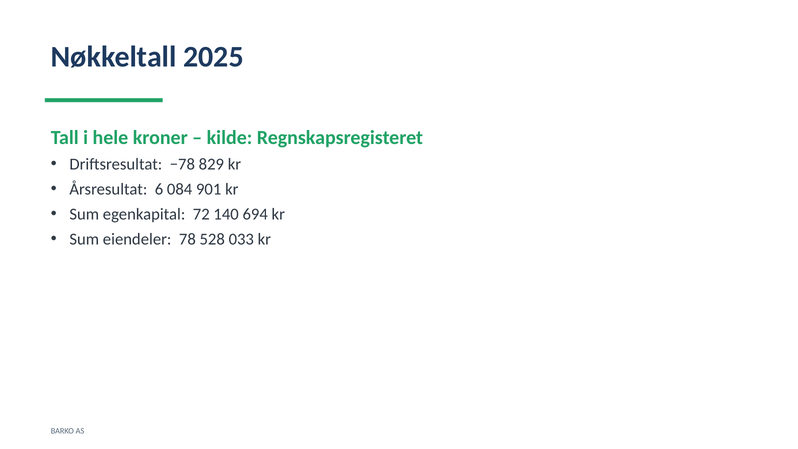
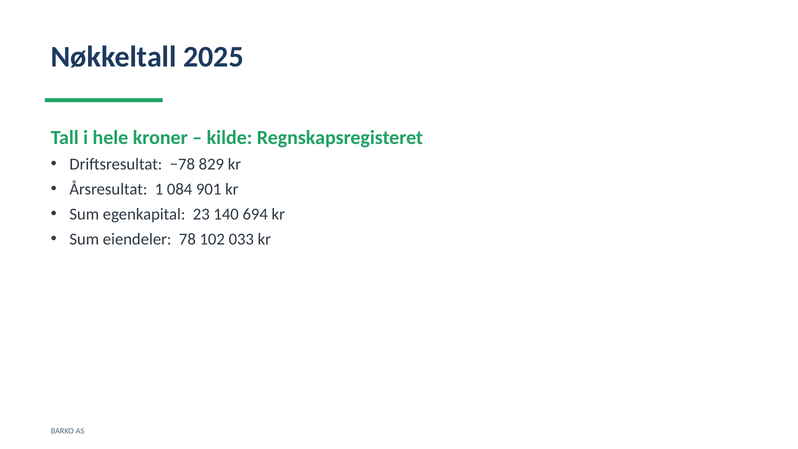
6: 6 -> 1
72: 72 -> 23
528: 528 -> 102
